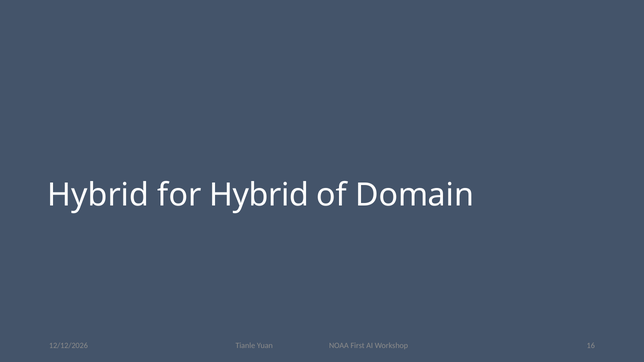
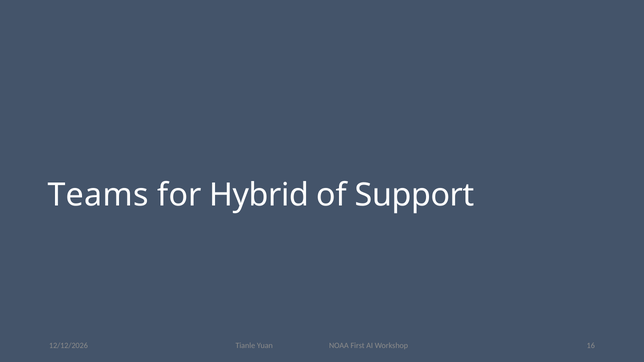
Hybrid at (98, 195): Hybrid -> Teams
Domain: Domain -> Support
